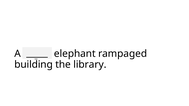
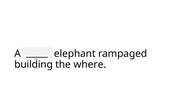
library: library -> where
